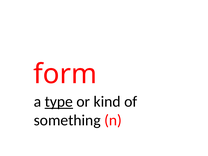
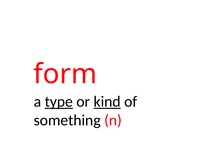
kind underline: none -> present
